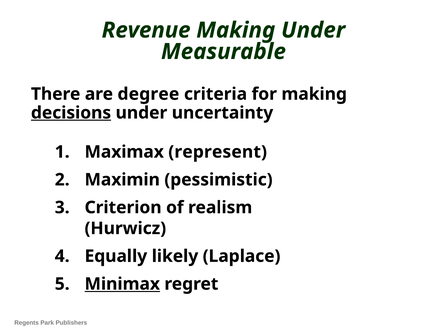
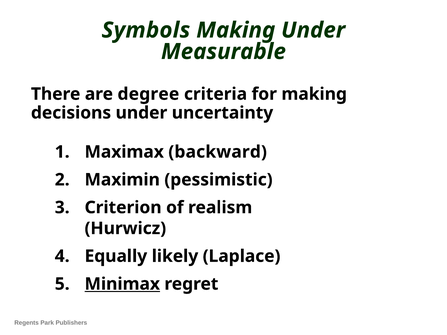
Revenue: Revenue -> Symbols
decisions underline: present -> none
represent: represent -> backward
